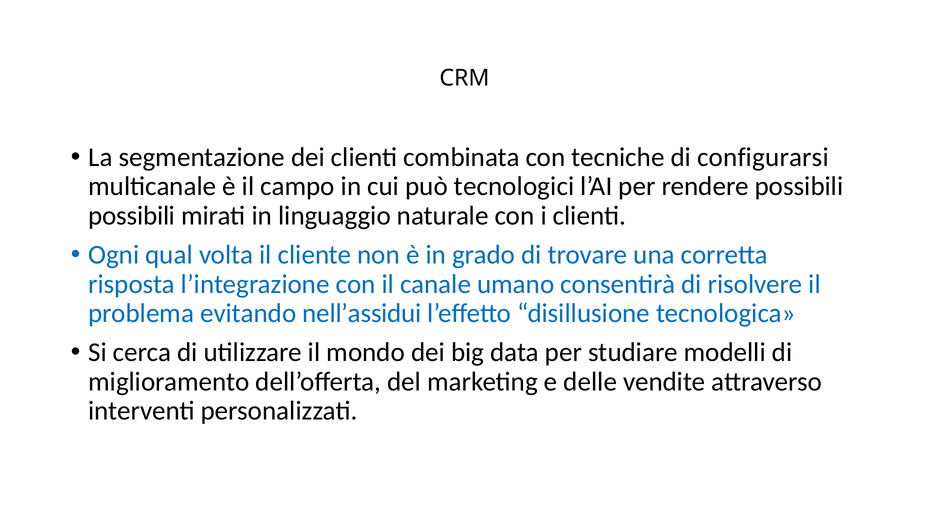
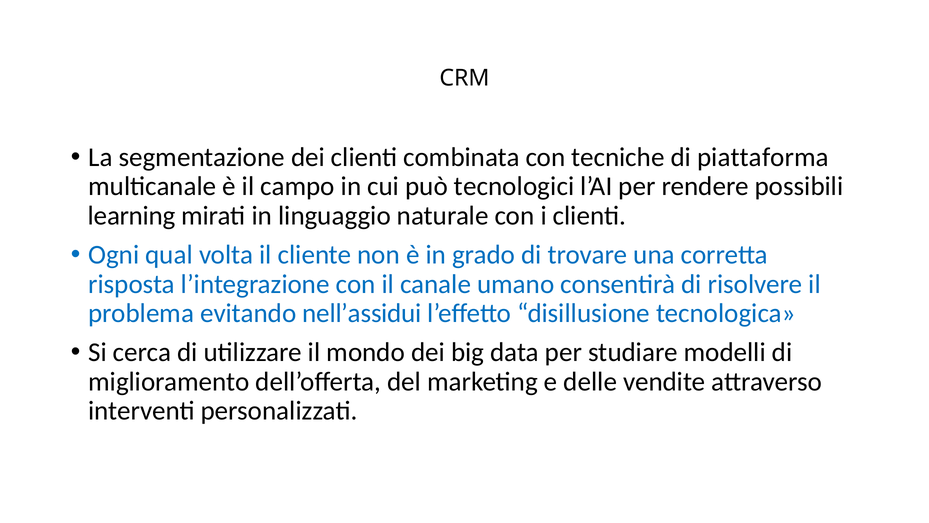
configurarsi: configurarsi -> piattaforma
possibili at (132, 216): possibili -> learning
